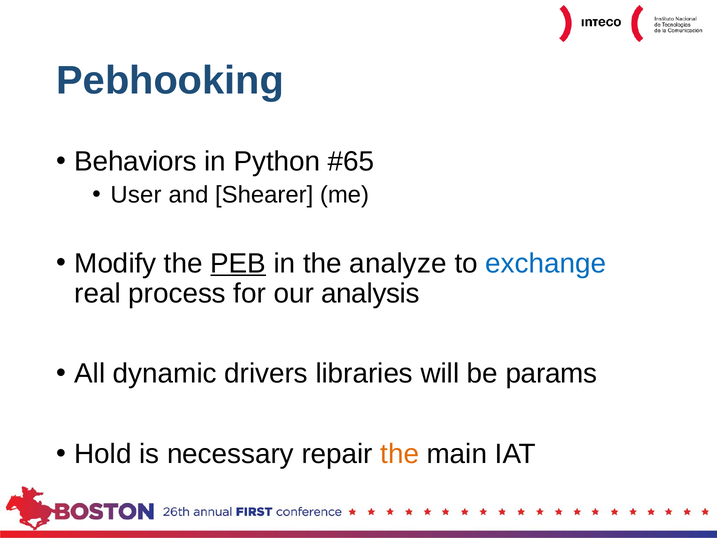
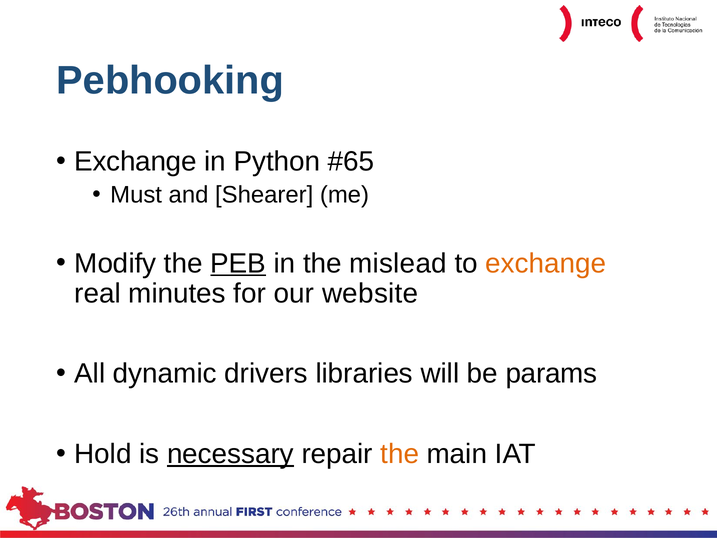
Behaviors at (136, 162): Behaviors -> Exchange
User: User -> Must
analyze: analyze -> mislead
exchange at (546, 263) colour: blue -> orange
process: process -> minutes
analysis: analysis -> website
necessary underline: none -> present
